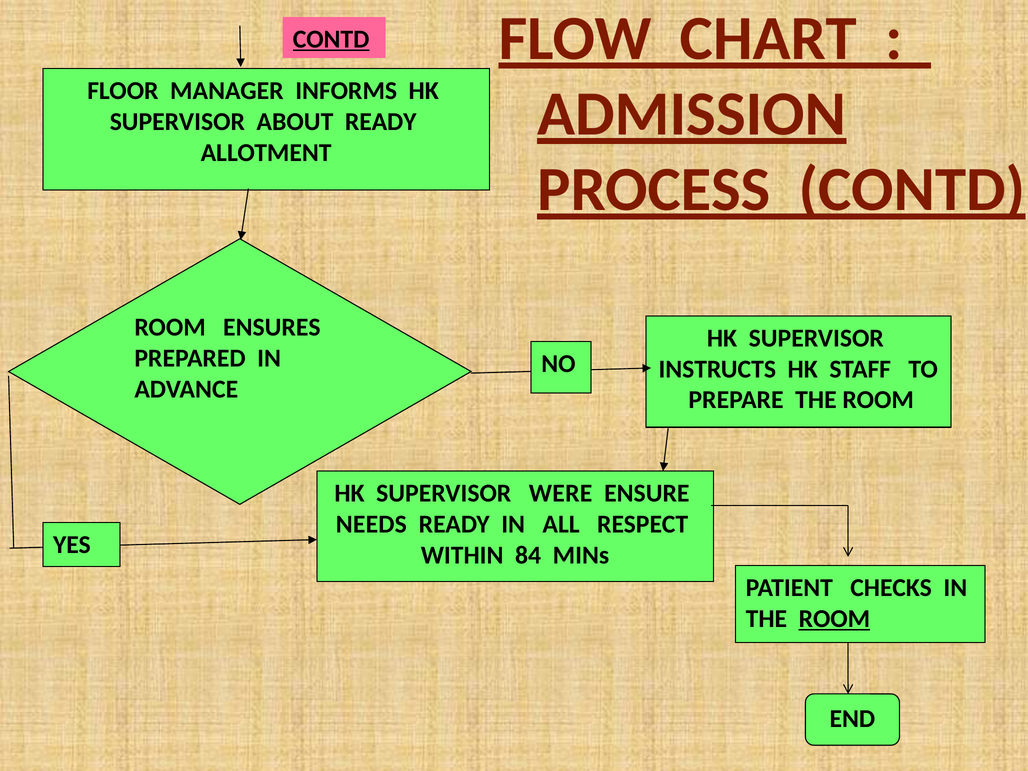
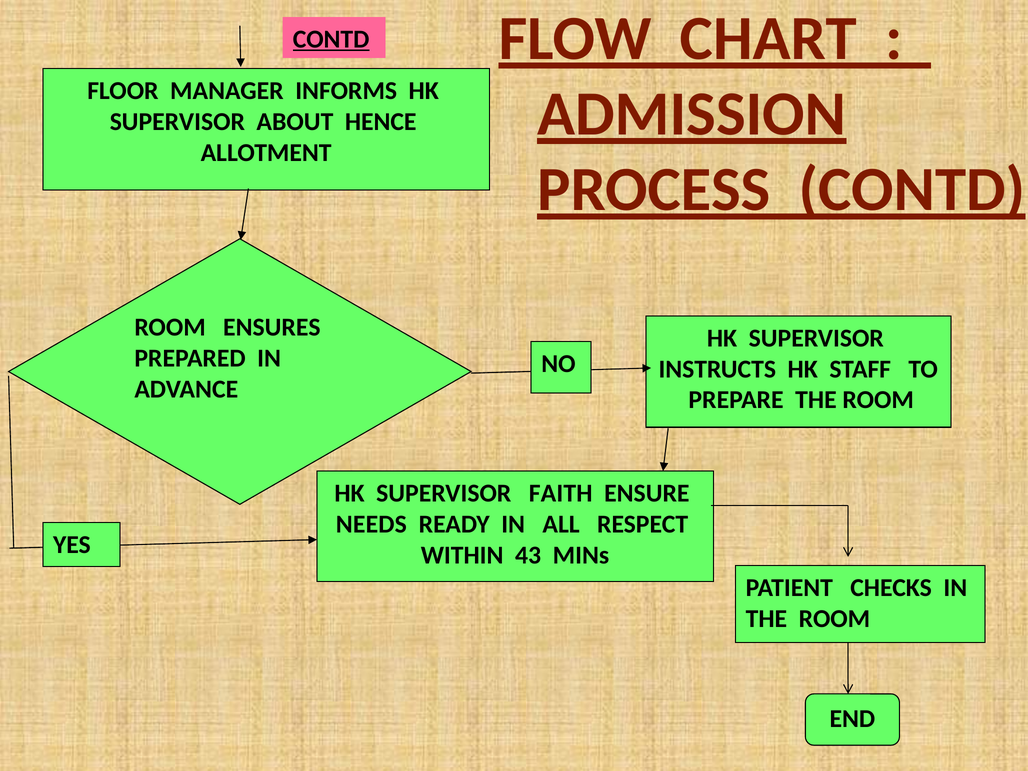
ABOUT READY: READY -> HENCE
WERE: WERE -> FAITH
84: 84 -> 43
ROOM at (834, 619) underline: present -> none
